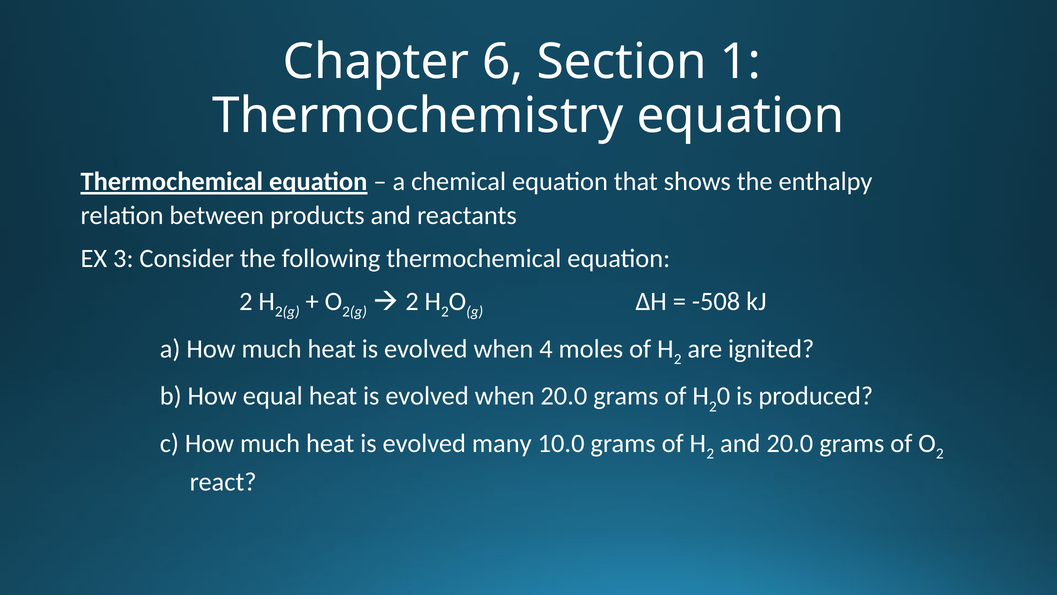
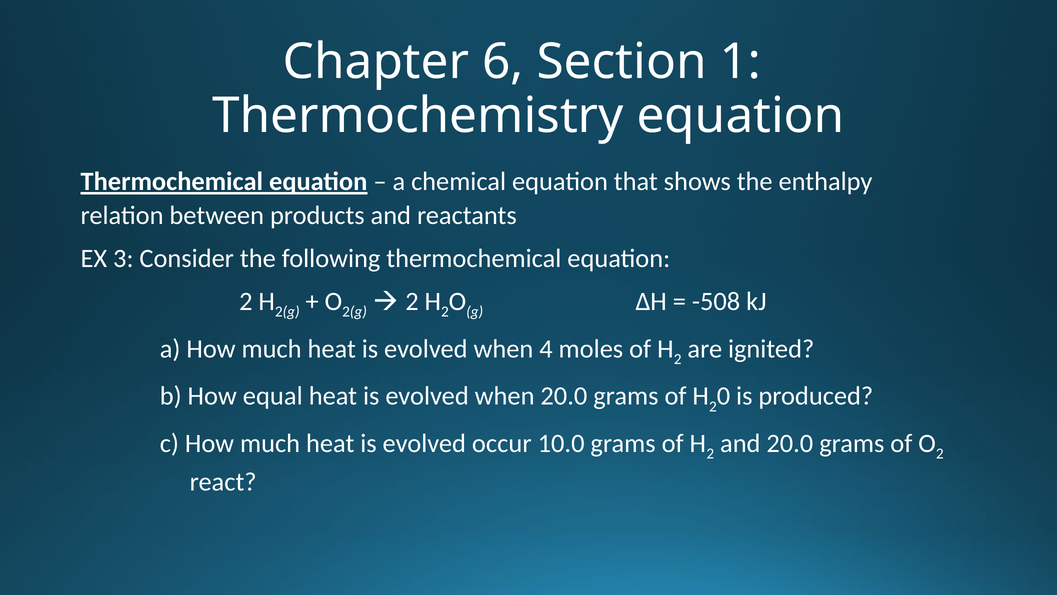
many: many -> occur
